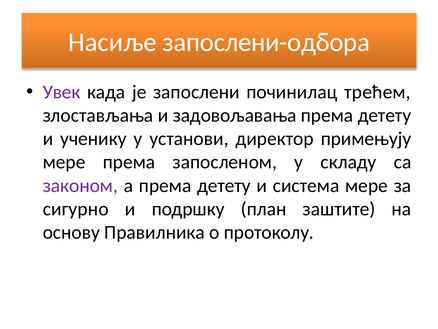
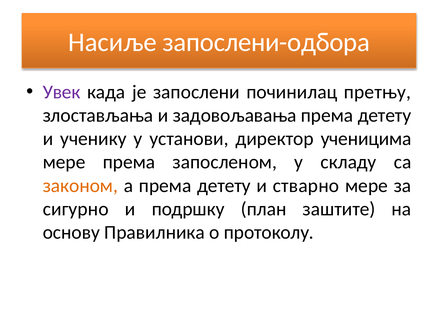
трећем: трећем -> претњу
примењују: примењују -> ученицима
законом colour: purple -> orange
система: система -> стварно
